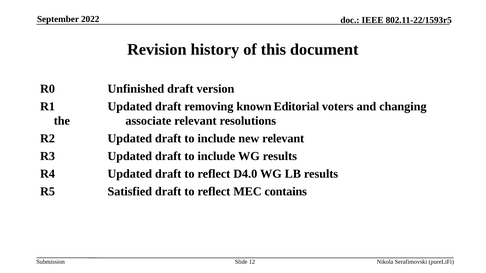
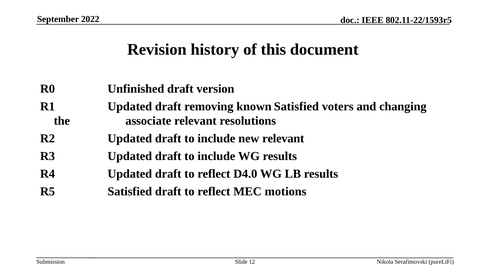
known Editorial: Editorial -> Satisfied
contains: contains -> motions
